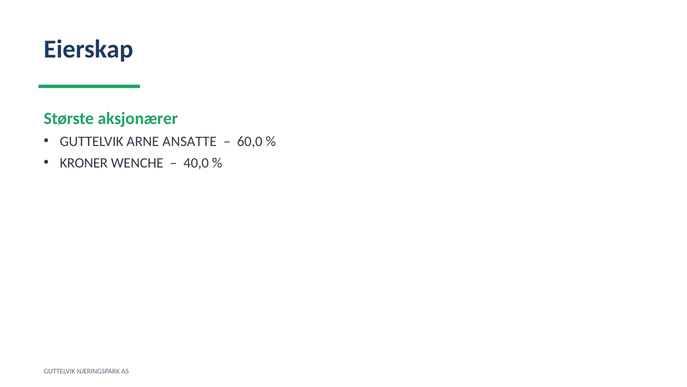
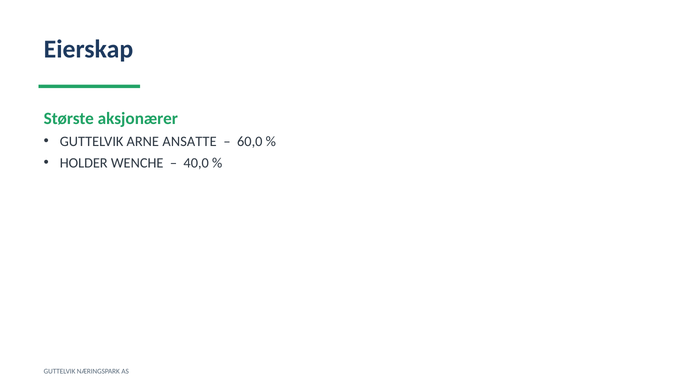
KRONER: KRONER -> HOLDER
